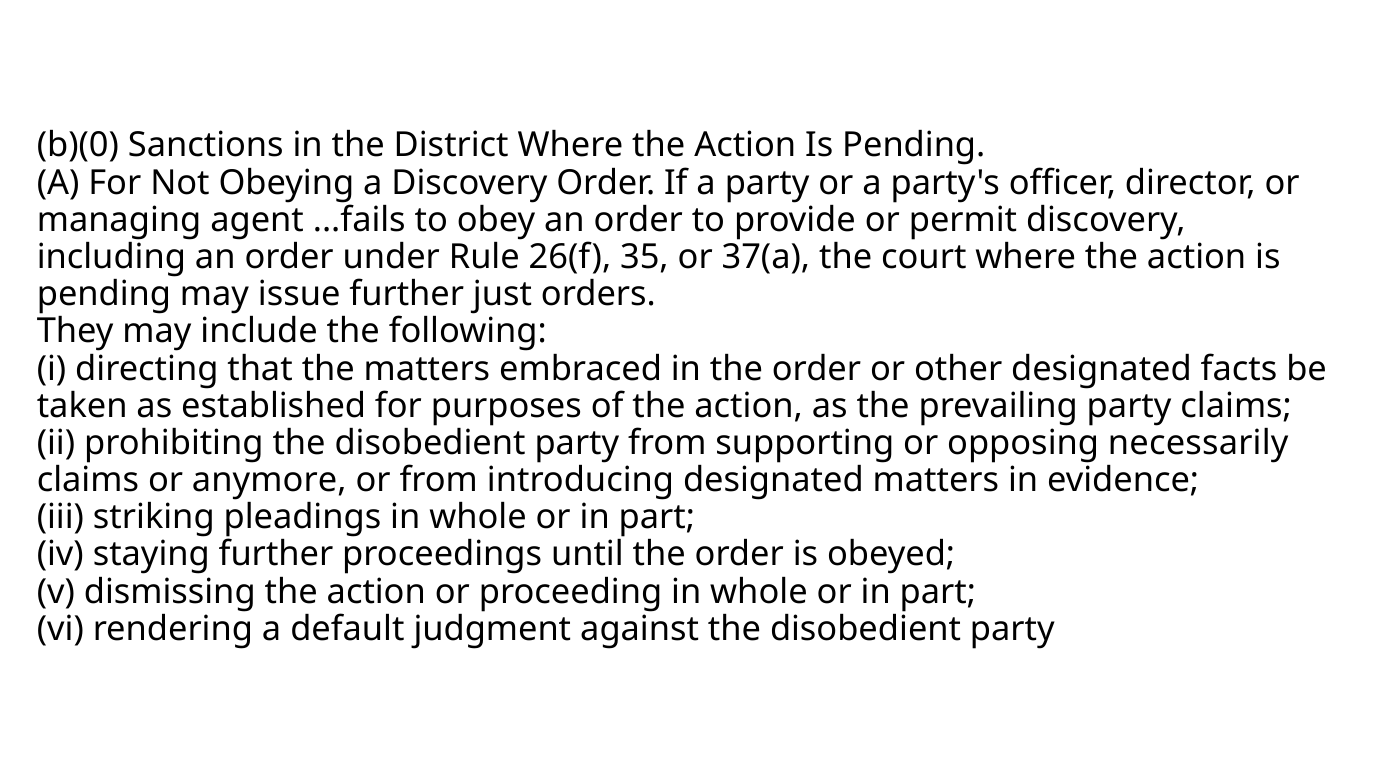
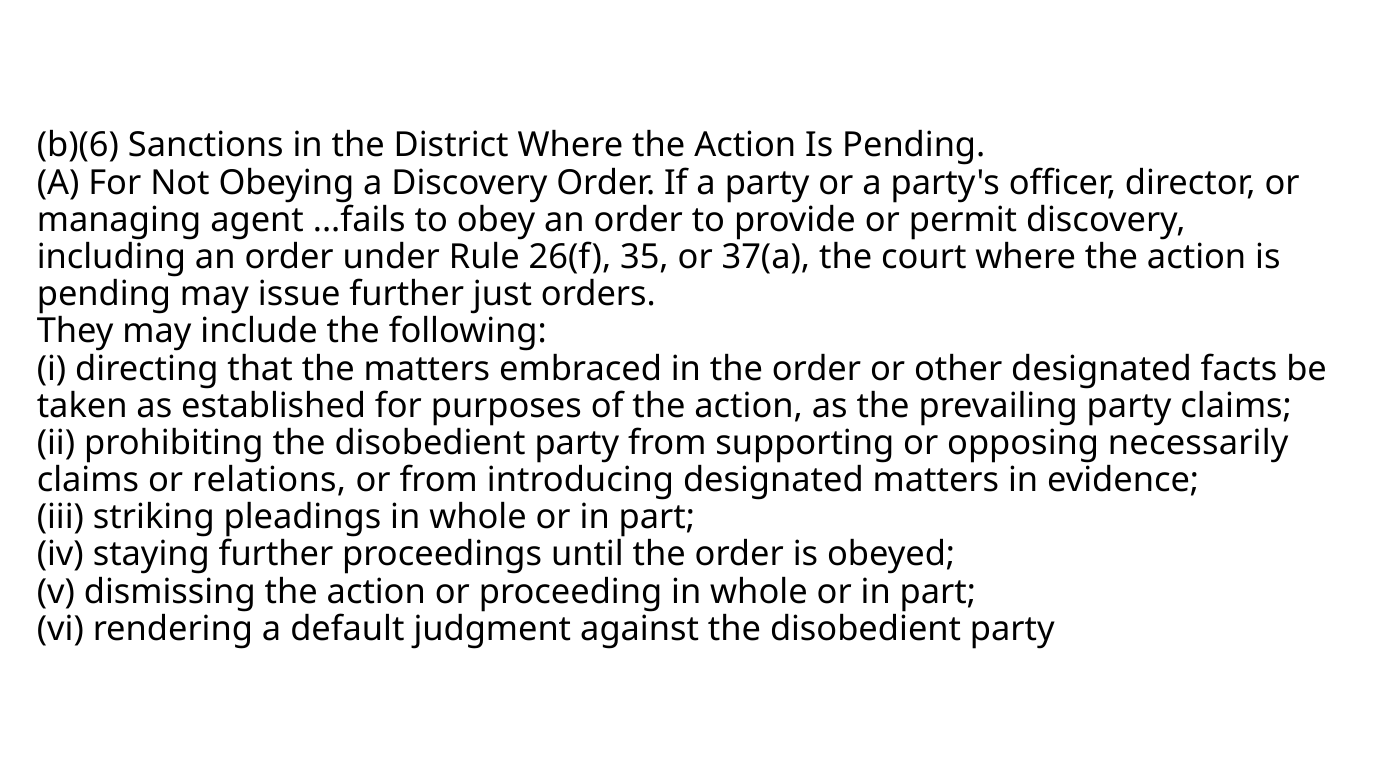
b)(0: b)(0 -> b)(6
anymore: anymore -> relations
